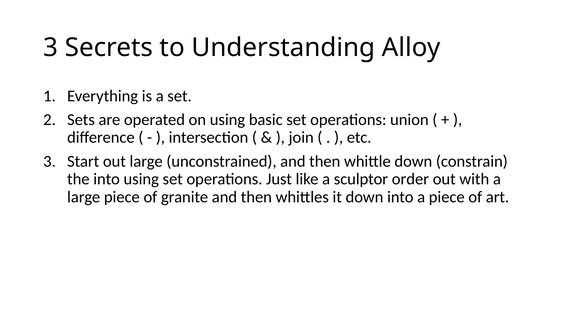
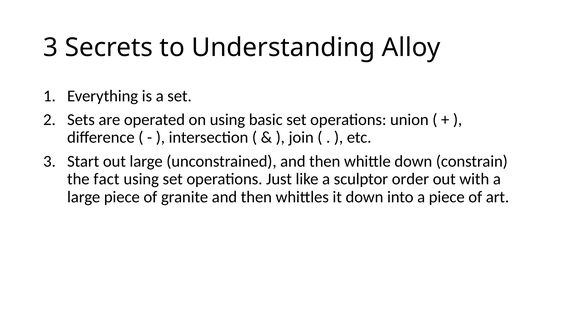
the into: into -> fact
